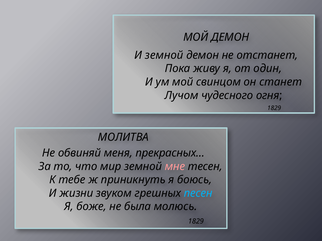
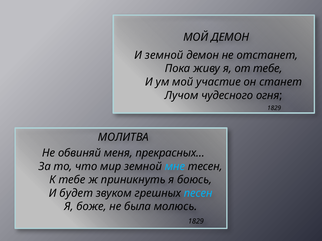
от один: один -> тебе
свинцом: свинцом -> участие
мне colour: pink -> light blue
жизни: жизни -> будет
